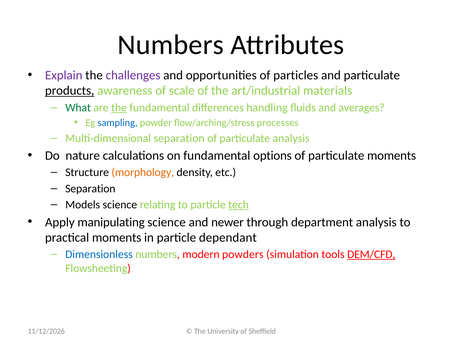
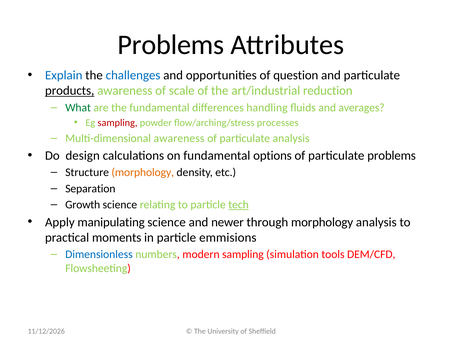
Numbers at (171, 45): Numbers -> Problems
Explain colour: purple -> blue
challenges colour: purple -> blue
particles: particles -> question
materials: materials -> reduction
the at (119, 107) underline: present -> none
sampling at (118, 123) colour: blue -> red
Multi-dimensional separation: separation -> awareness
nature: nature -> design
particulate moments: moments -> problems
Models: Models -> Growth
through department: department -> morphology
dependant: dependant -> emmisions
modern powders: powders -> sampling
DEM/CFD underline: present -> none
